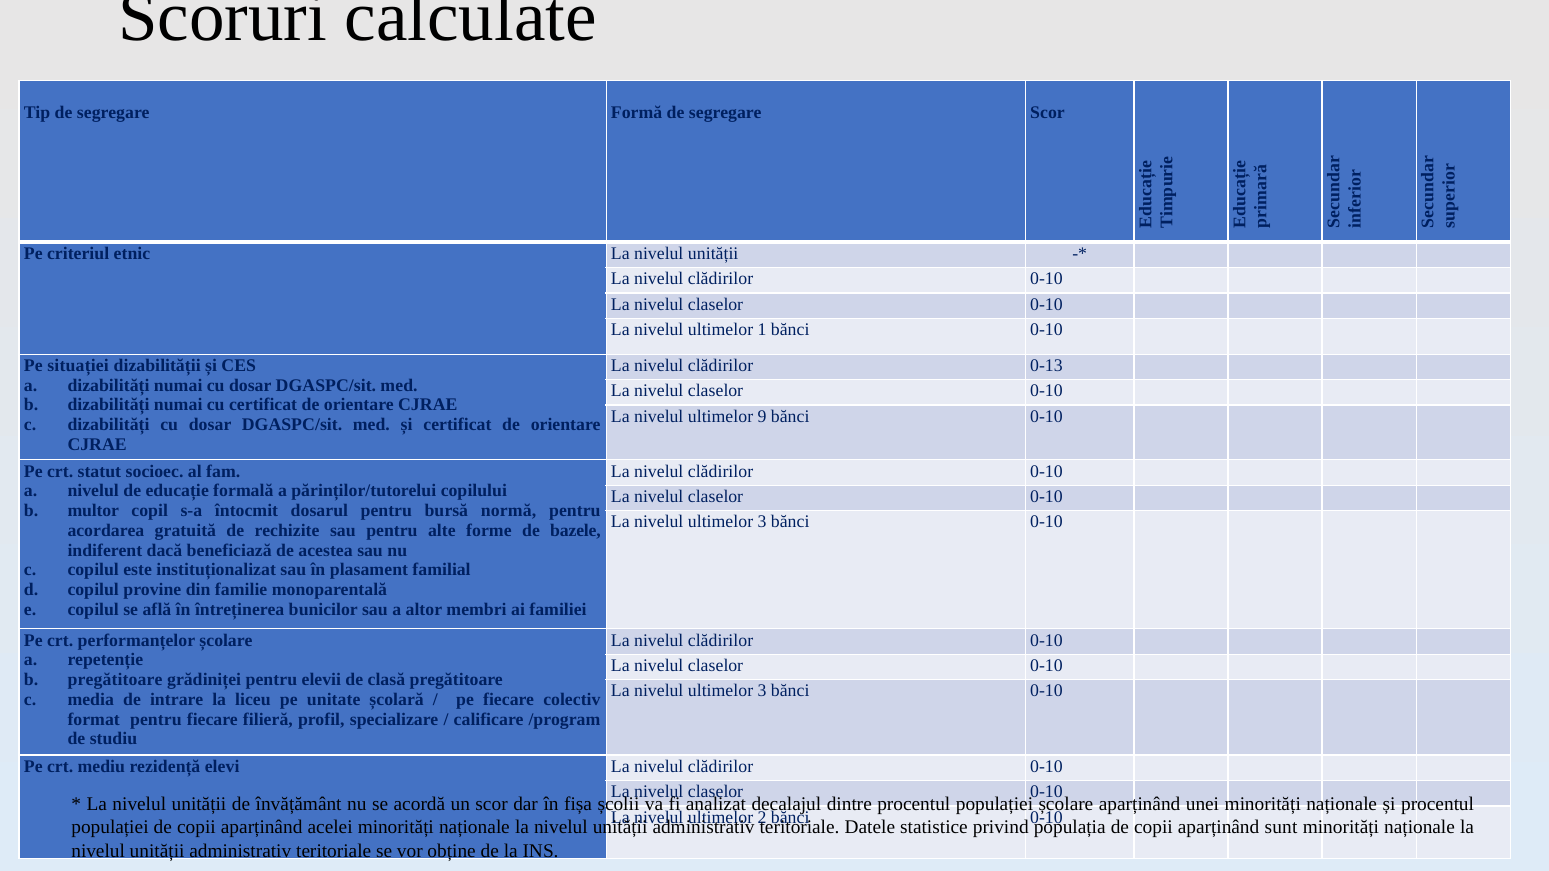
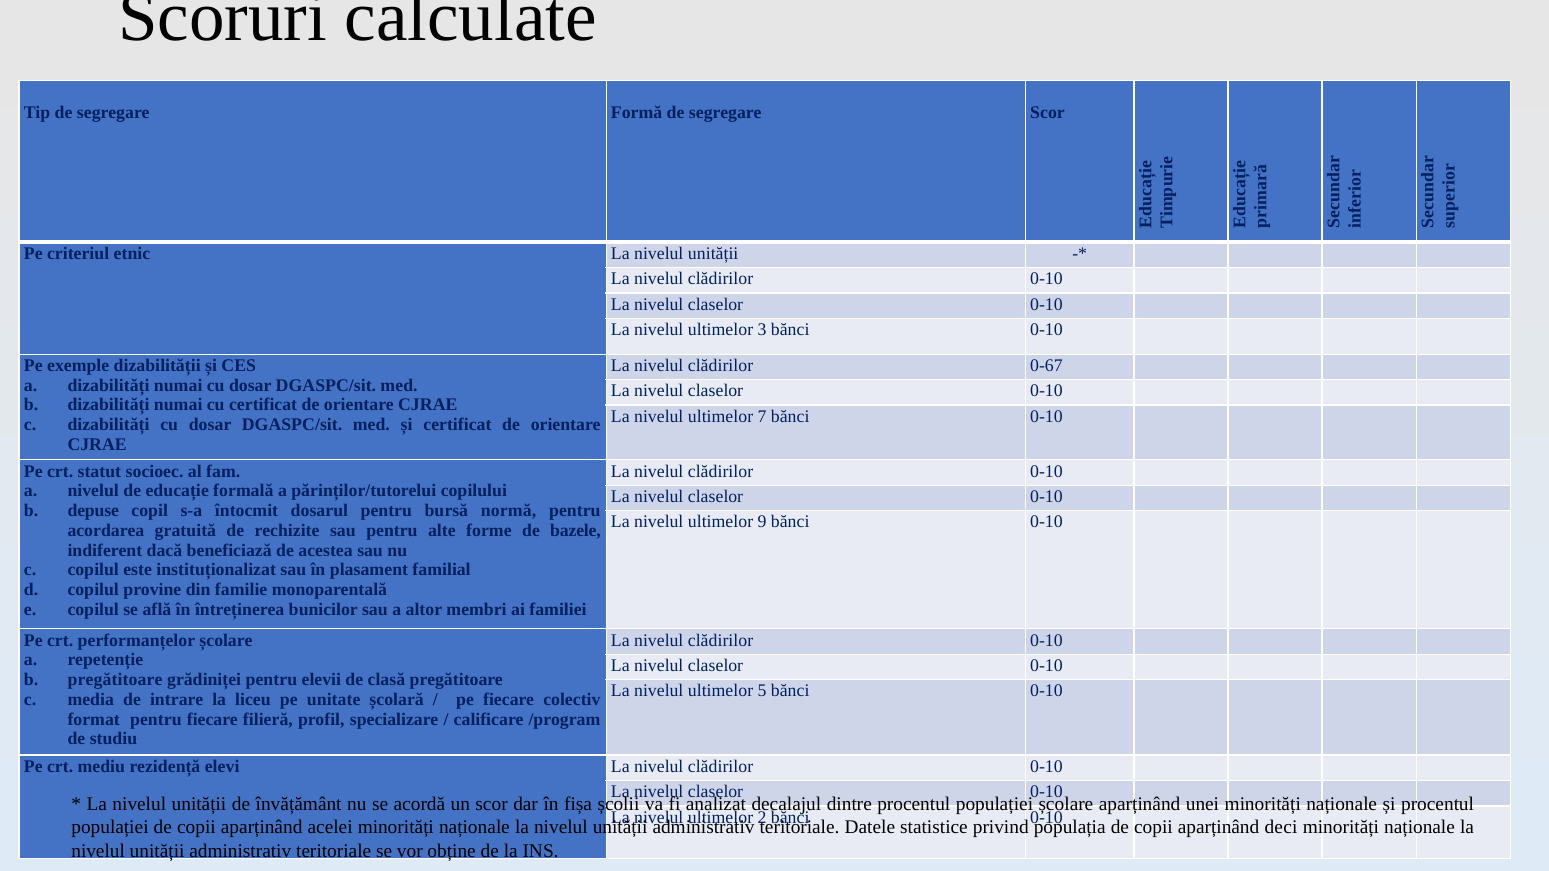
1: 1 -> 3
situației: situației -> exemple
0-13: 0-13 -> 0-67
9: 9 -> 7
multor: multor -> depuse
3 at (762, 522): 3 -> 9
3 at (762, 691): 3 -> 5
sunt: sunt -> deci
